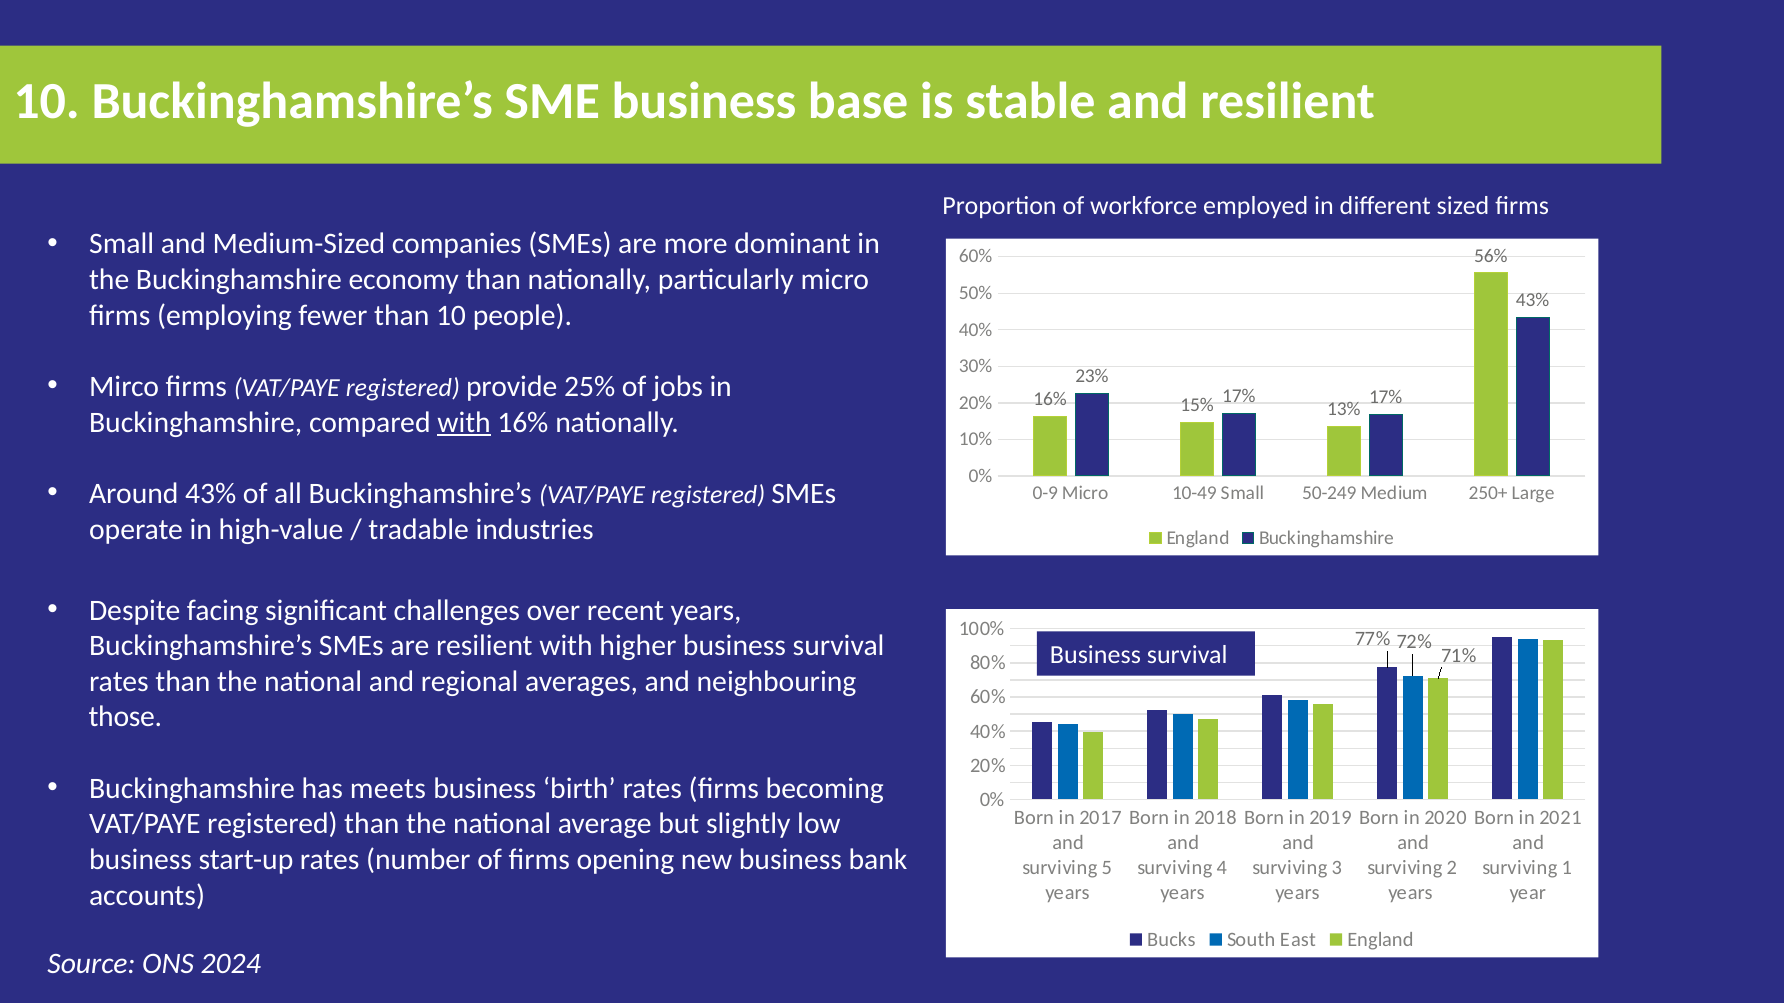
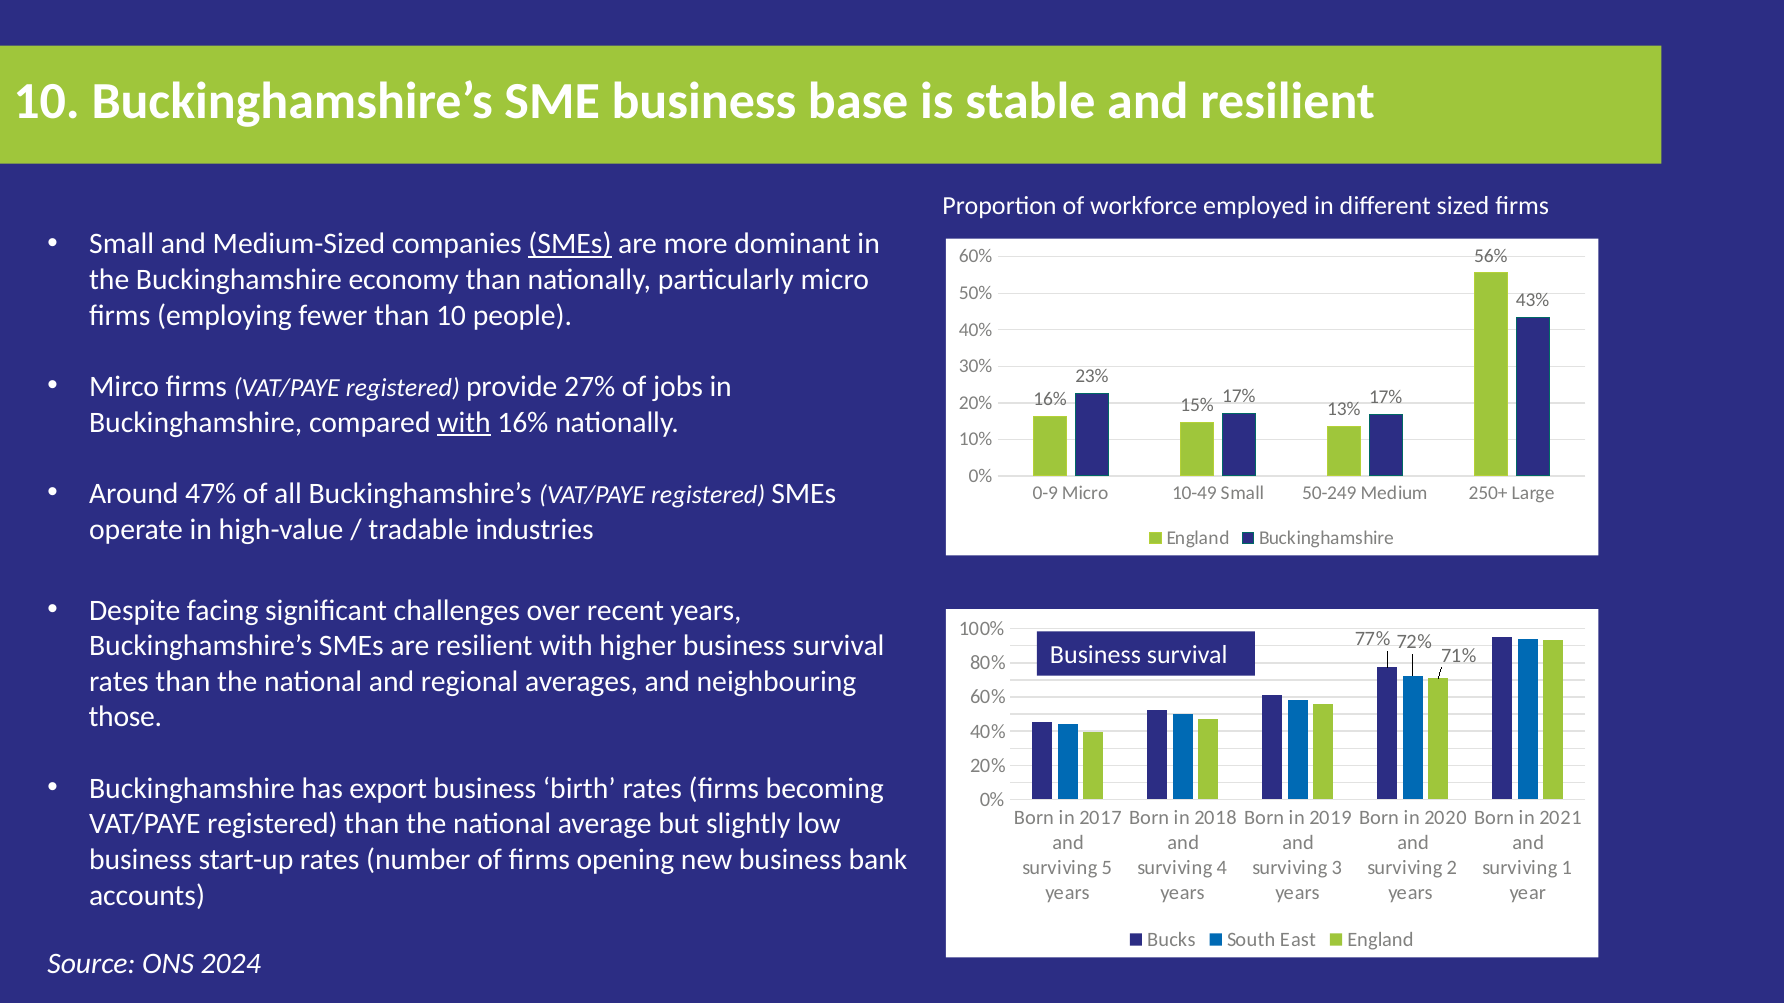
SMEs at (570, 244) underline: none -> present
25%: 25% -> 27%
Around 43%: 43% -> 47%
meets: meets -> export
